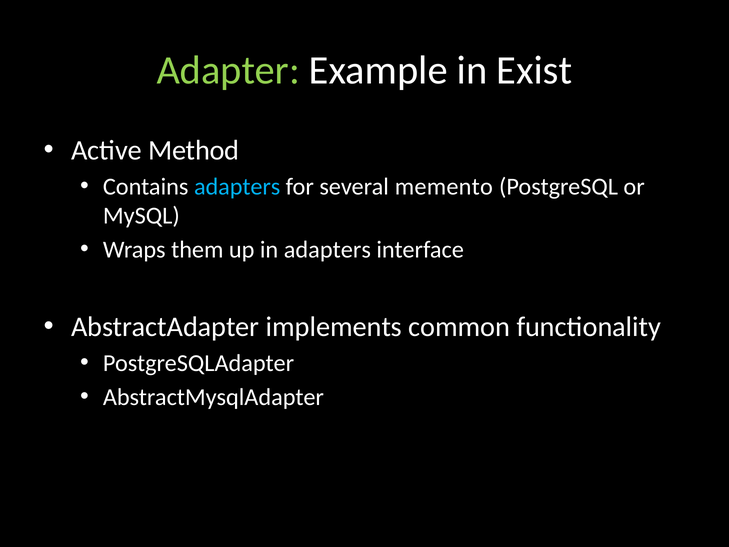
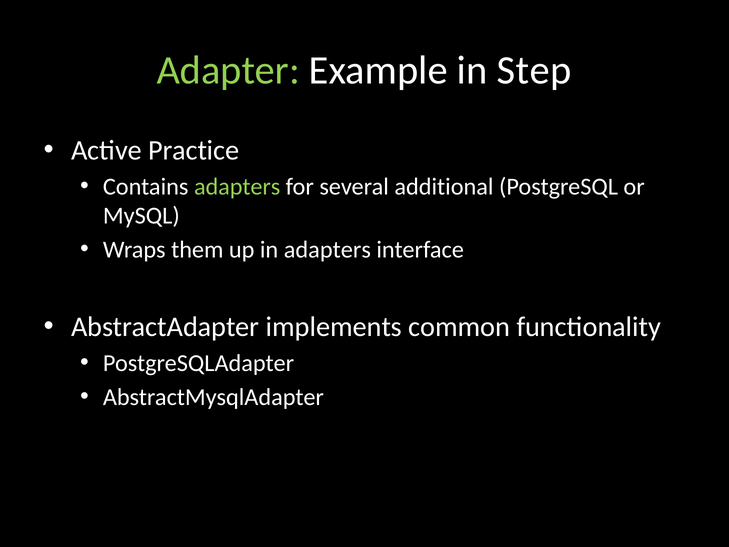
Exist: Exist -> Step
Method: Method -> Practice
adapters at (237, 186) colour: light blue -> light green
memento: memento -> additional
